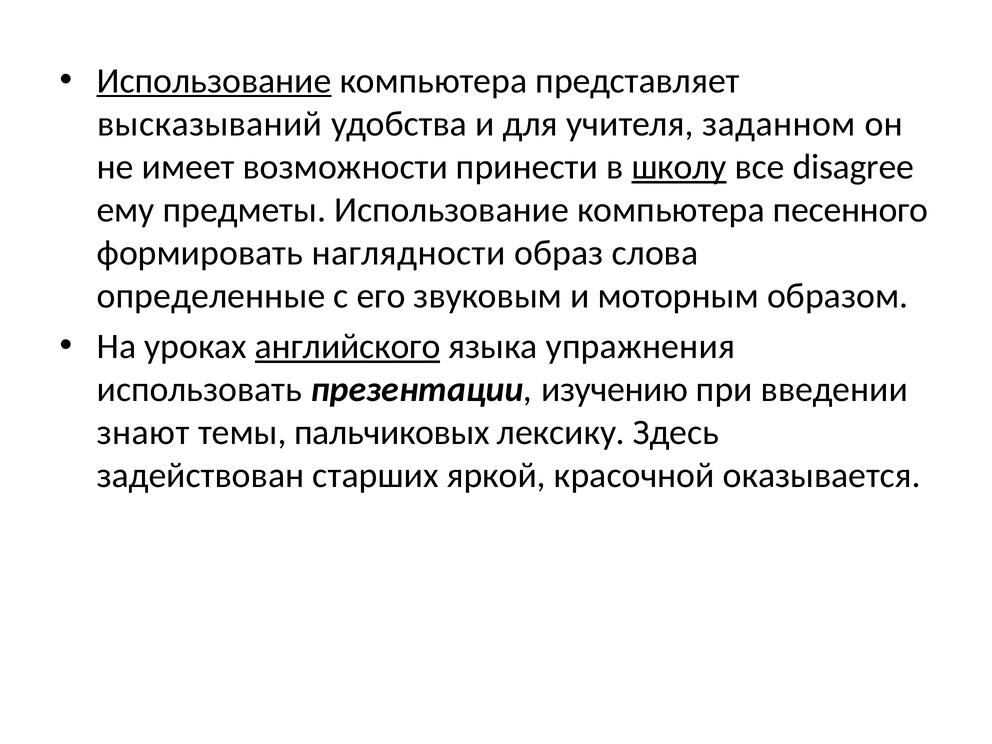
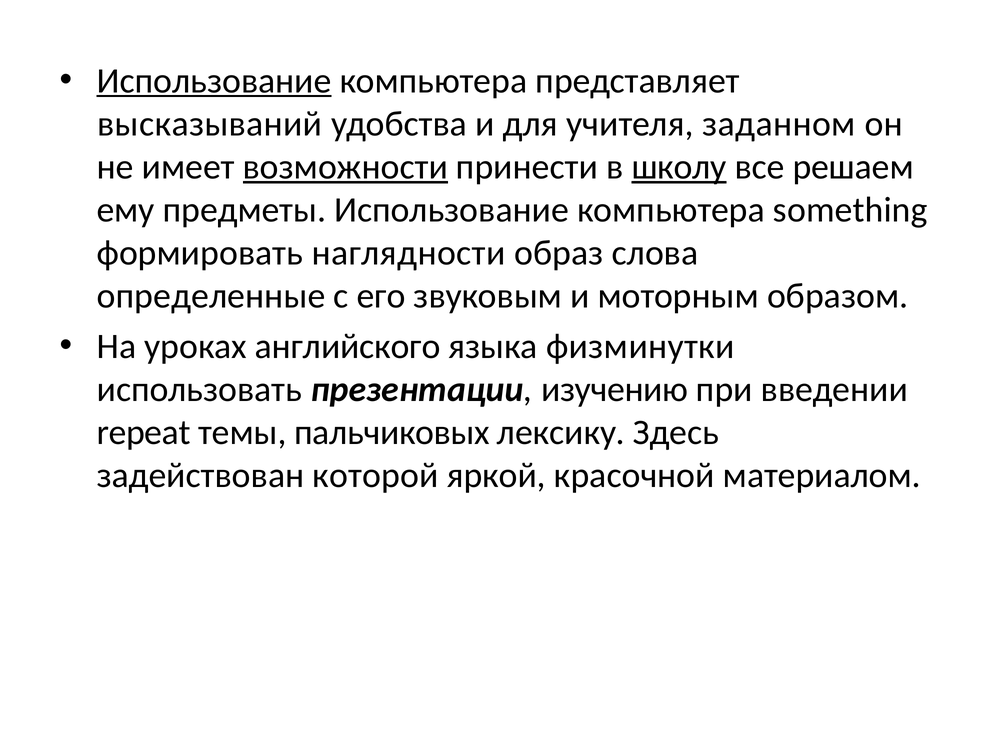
возможности underline: none -> present
disagree: disagree -> решаем
песенного: песенного -> something
английского underline: present -> none
упражнения: упражнения -> физминутки
знают: знают -> repeat
старших: старших -> которой
оказывается: оказывается -> материалом
